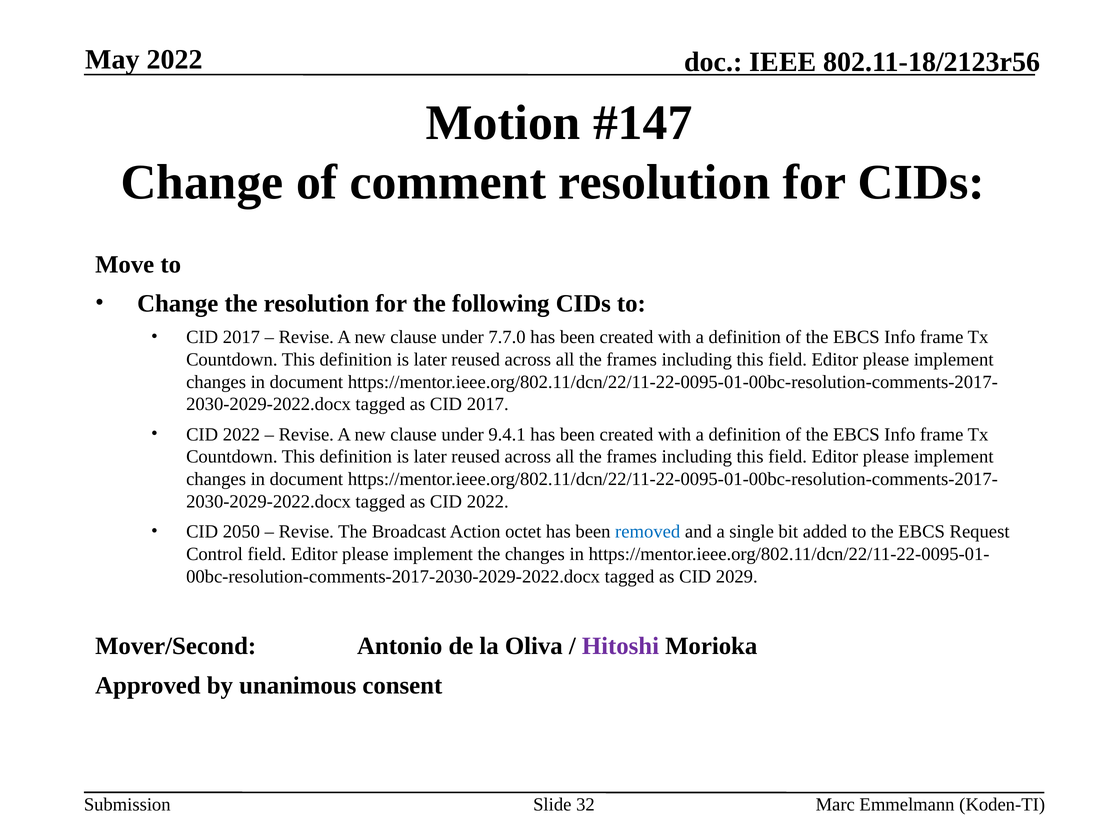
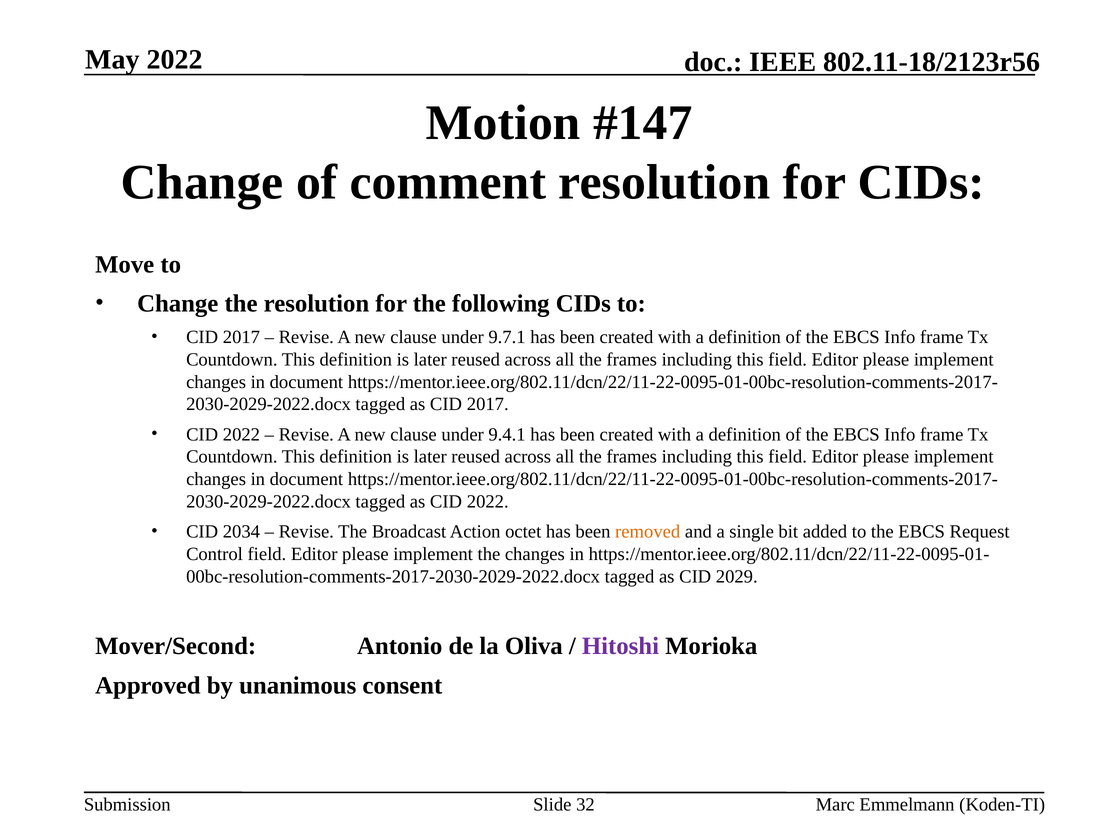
7.7.0: 7.7.0 -> 9.7.1
2050: 2050 -> 2034
removed colour: blue -> orange
